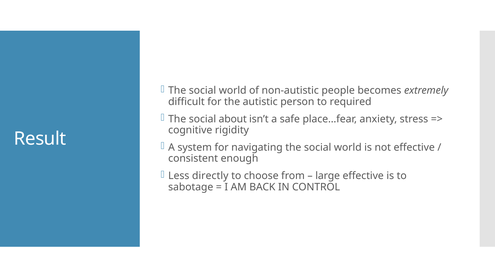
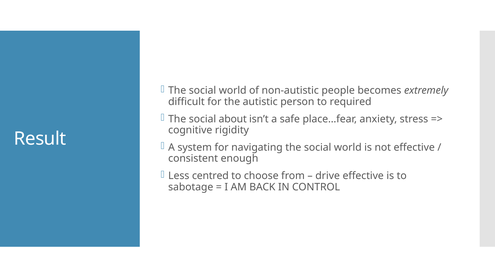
directly: directly -> centred
large: large -> drive
